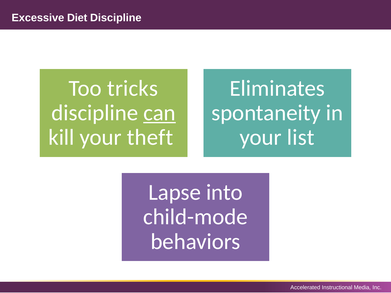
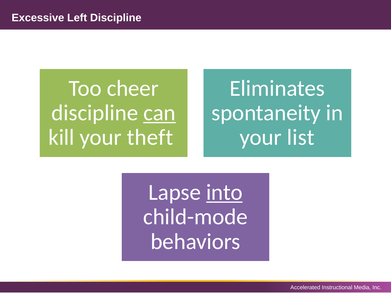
Diet: Diet -> Left
tricks: tricks -> cheer
into underline: none -> present
